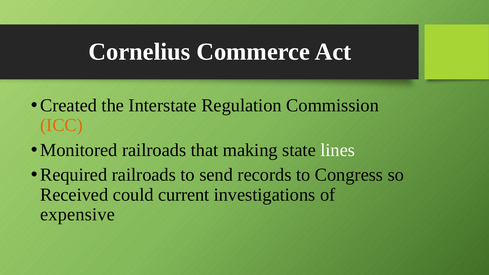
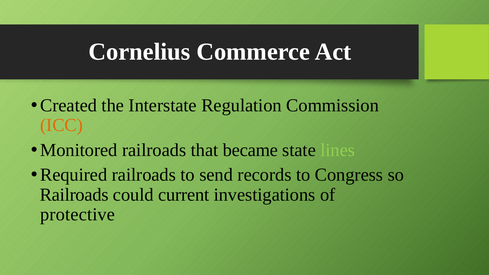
making: making -> became
lines colour: white -> light green
Received at (74, 195): Received -> Railroads
expensive: expensive -> protective
